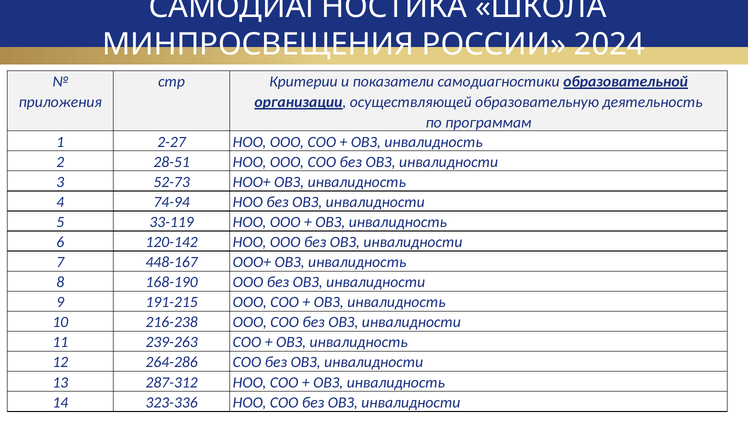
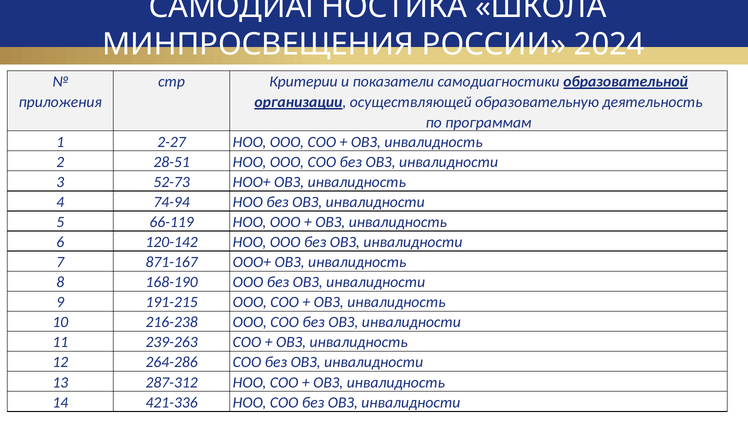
33-119: 33-119 -> 66-119
448-167: 448-167 -> 871-167
323-336: 323-336 -> 421-336
